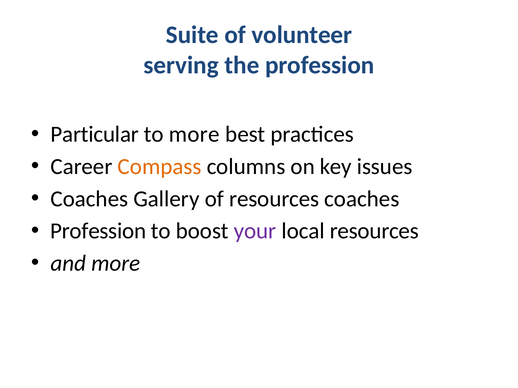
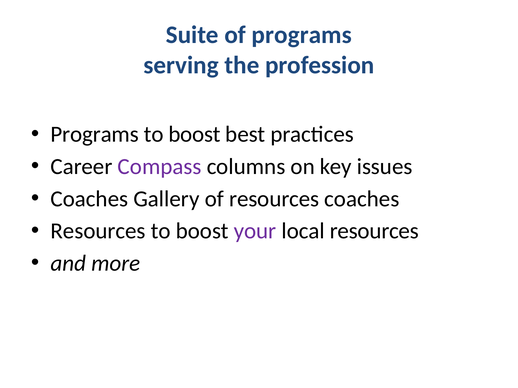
of volunteer: volunteer -> programs
Particular at (95, 135): Particular -> Programs
more at (194, 135): more -> boost
Compass colour: orange -> purple
Profession at (98, 231): Profession -> Resources
